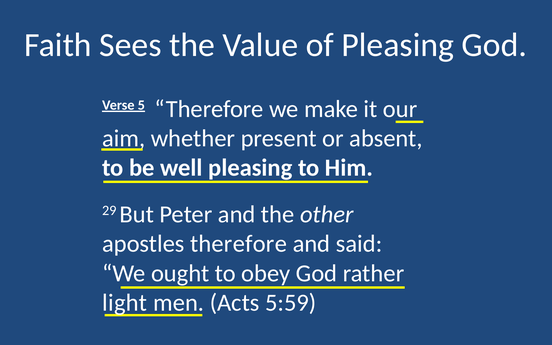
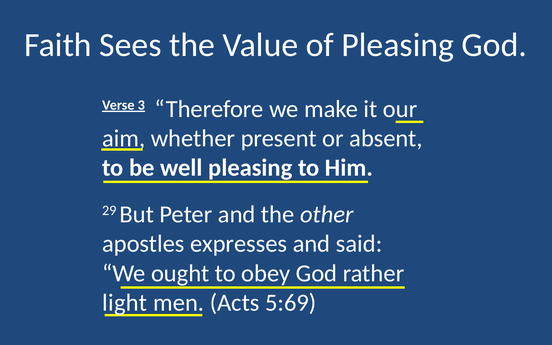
5: 5 -> 3
apostles therefore: therefore -> expresses
5:59: 5:59 -> 5:69
